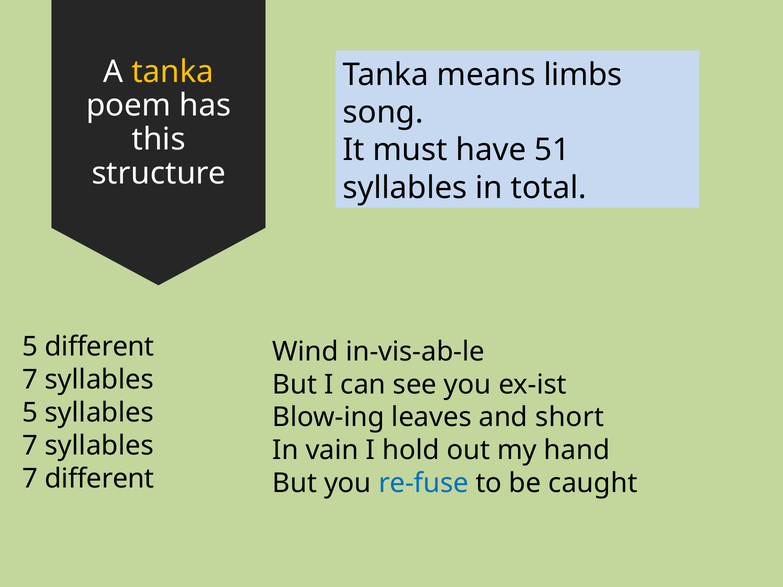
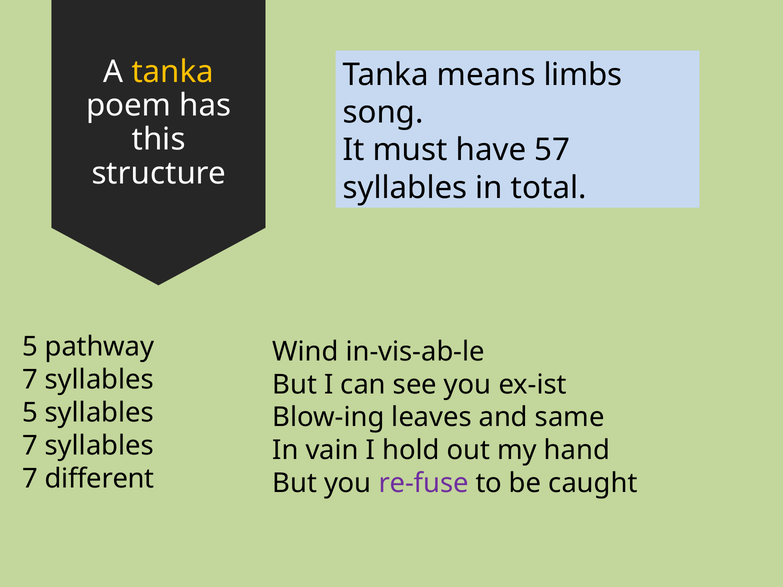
51: 51 -> 57
5 different: different -> pathway
short: short -> same
re-fuse colour: blue -> purple
